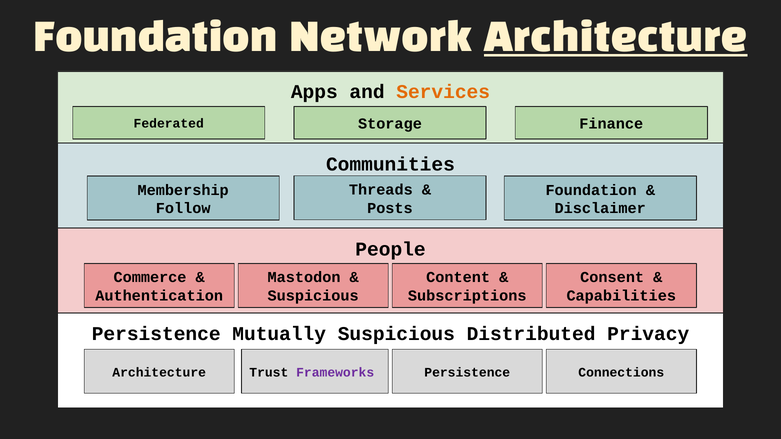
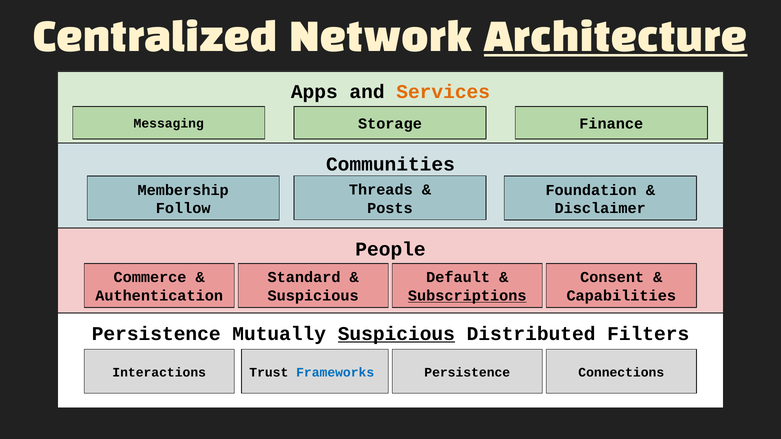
Foundation at (156, 39): Foundation -> Centralized
Federated: Federated -> Messaging
Mastodon: Mastodon -> Standard
Content: Content -> Default
Subscriptions underline: none -> present
Suspicious at (396, 334) underline: none -> present
Privacy: Privacy -> Filters
Architecture at (159, 372): Architecture -> Interactions
Frameworks colour: purple -> blue
